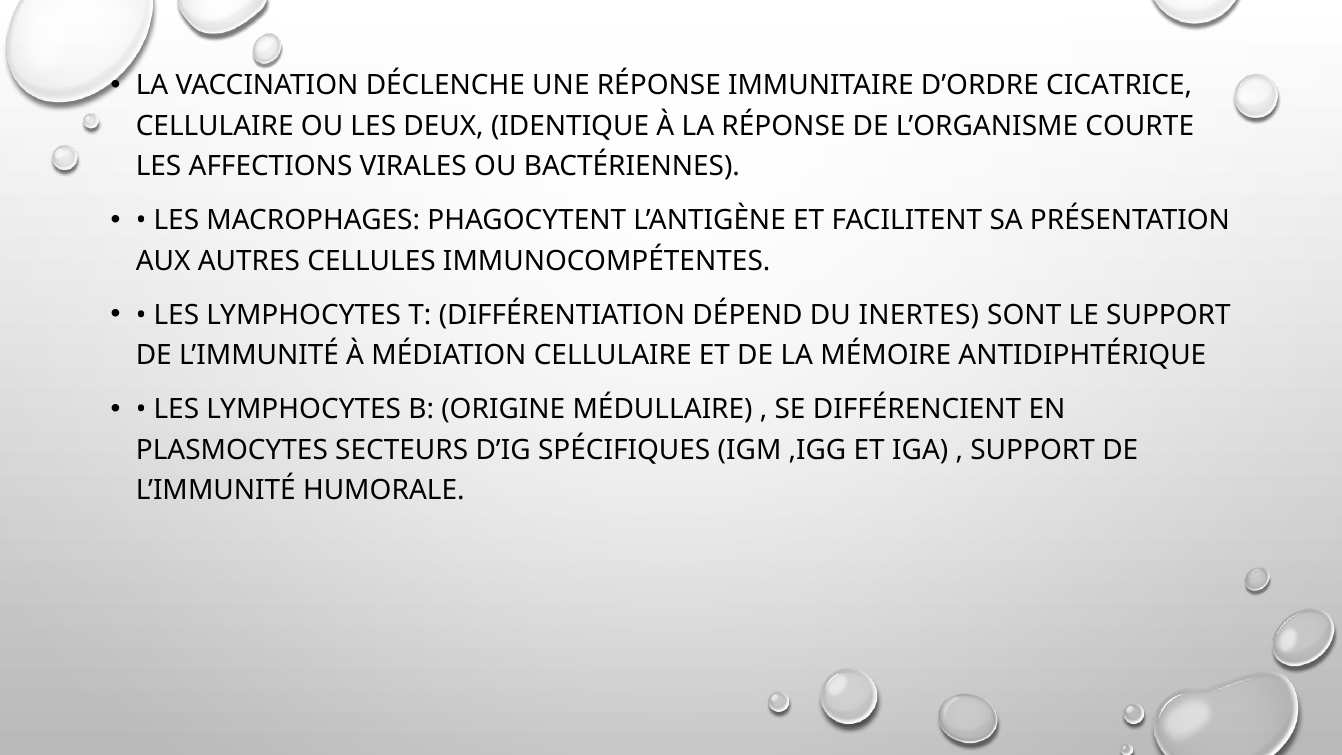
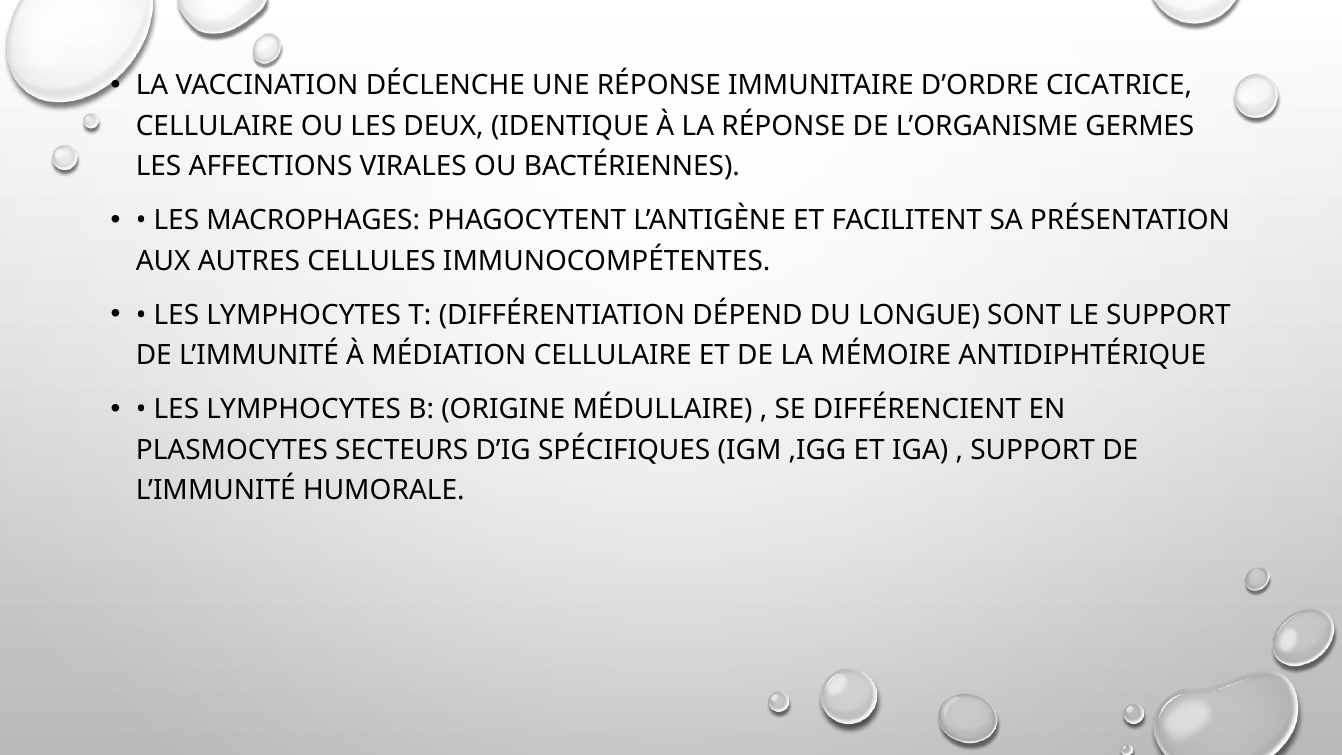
COURTE: COURTE -> GERMES
INERTES: INERTES -> LONGUE
